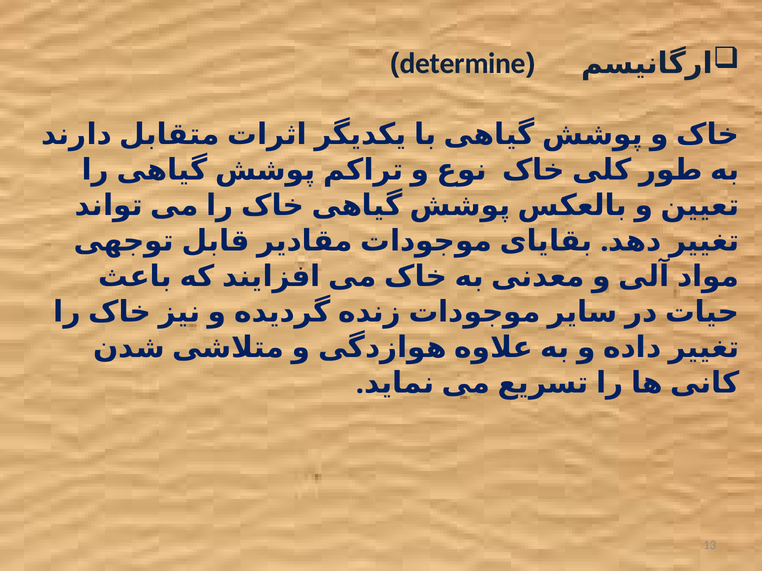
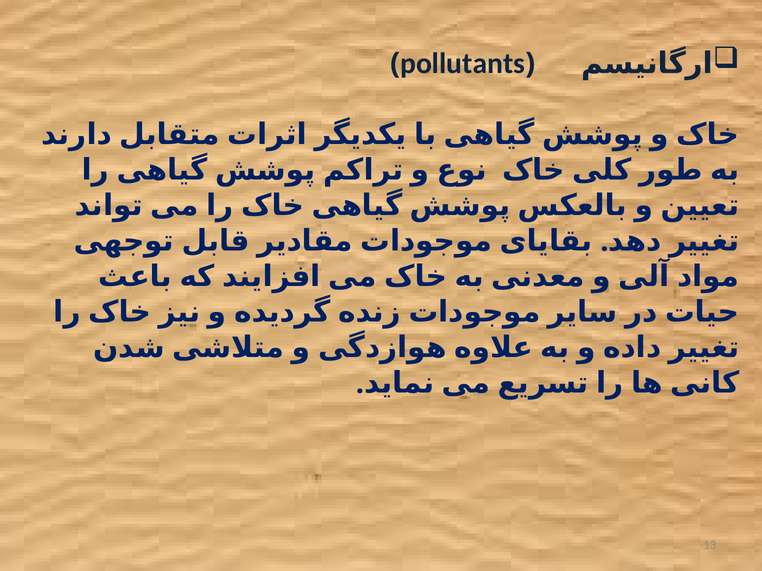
determine: determine -> pollutants
